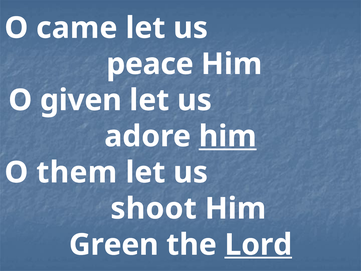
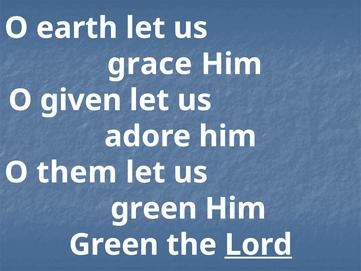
came: came -> earth
peace: peace -> grace
him at (228, 136) underline: present -> none
shoot at (154, 208): shoot -> green
